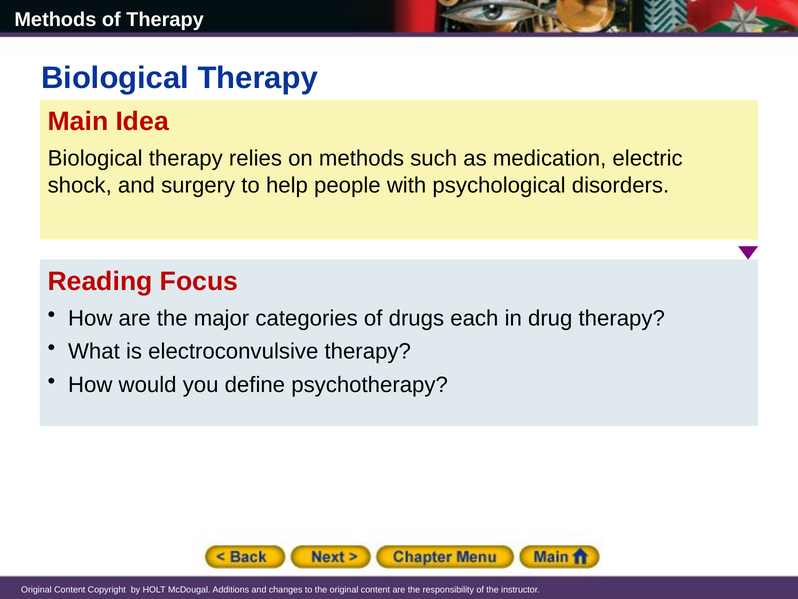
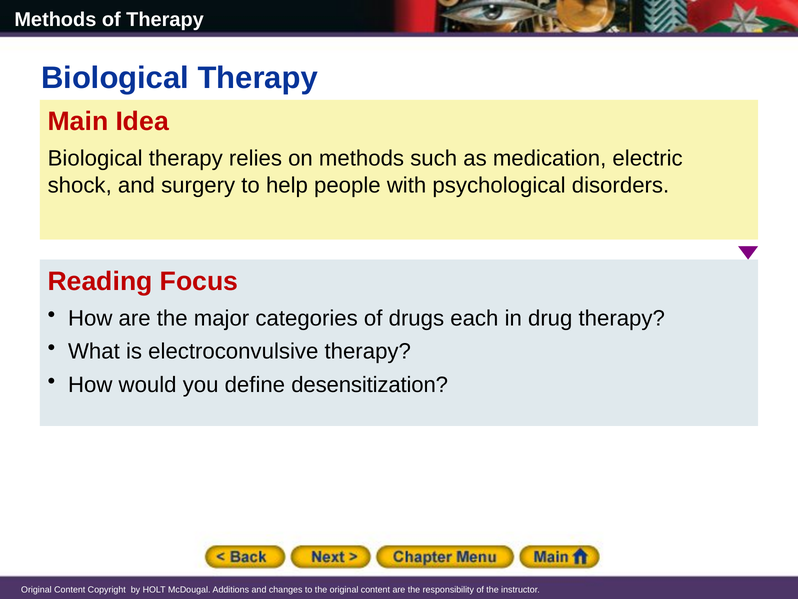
psychotherapy: psychotherapy -> desensitization
